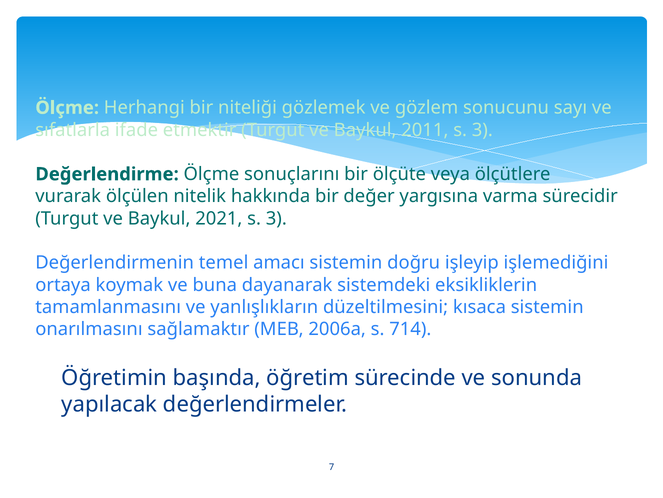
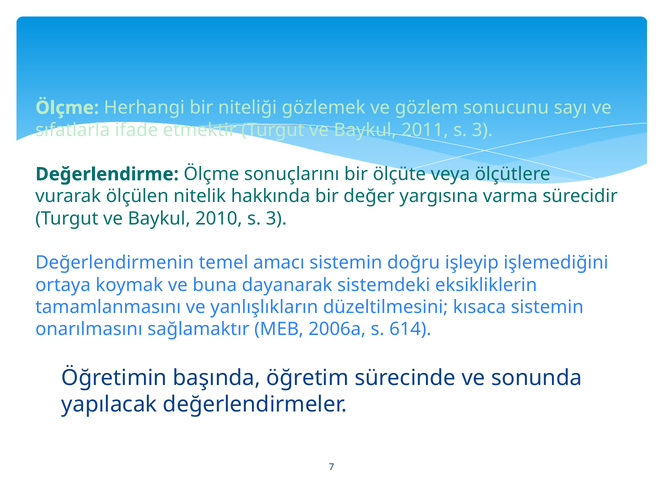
2021: 2021 -> 2010
714: 714 -> 614
